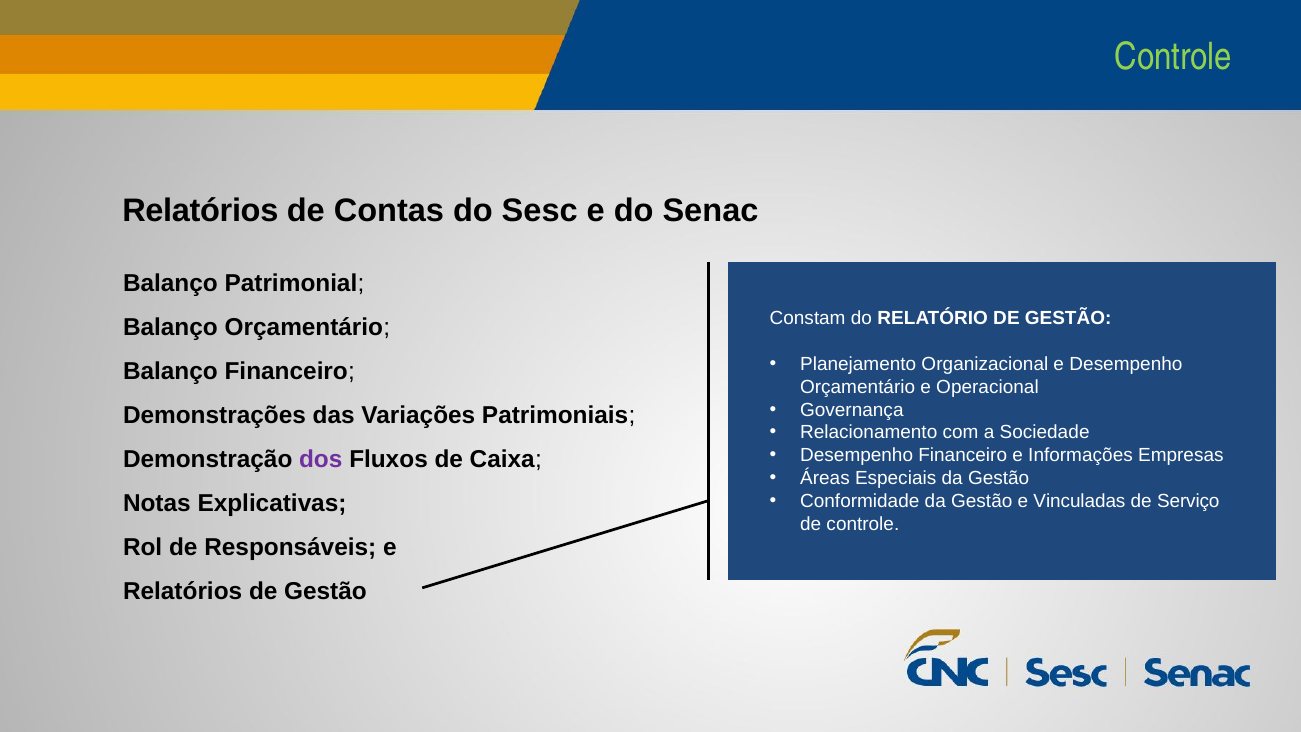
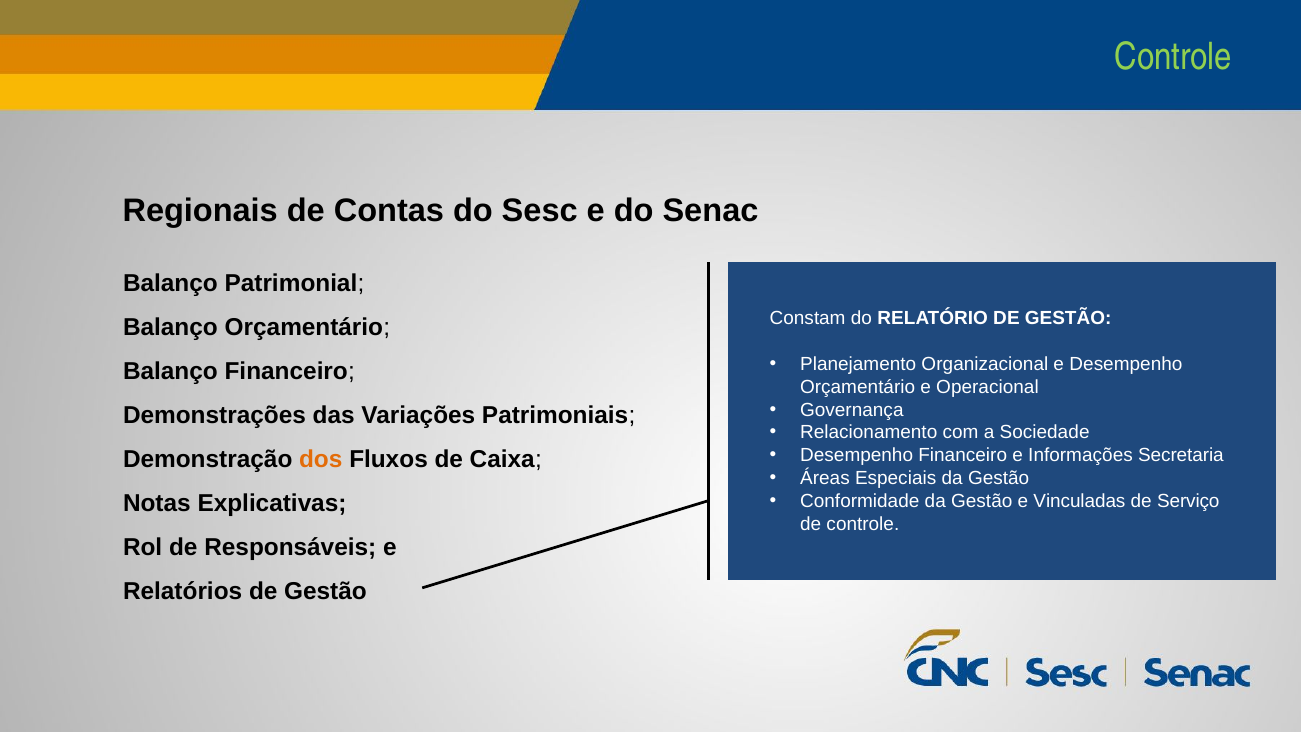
Relatórios at (200, 211): Relatórios -> Regionais
Empresas: Empresas -> Secretaria
dos colour: purple -> orange
